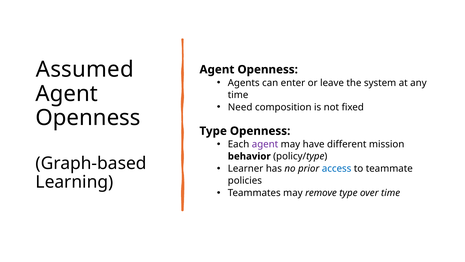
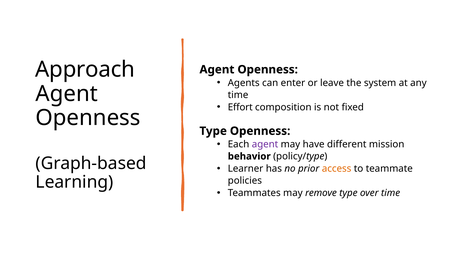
Assumed: Assumed -> Approach
Need: Need -> Effort
access colour: blue -> orange
